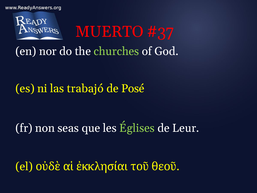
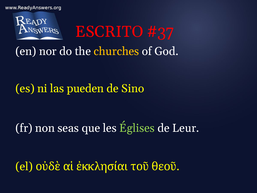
MUERTO: MUERTO -> ESCRITO
churches colour: light green -> yellow
trabajó: trabajó -> pueden
Posé: Posé -> Sino
